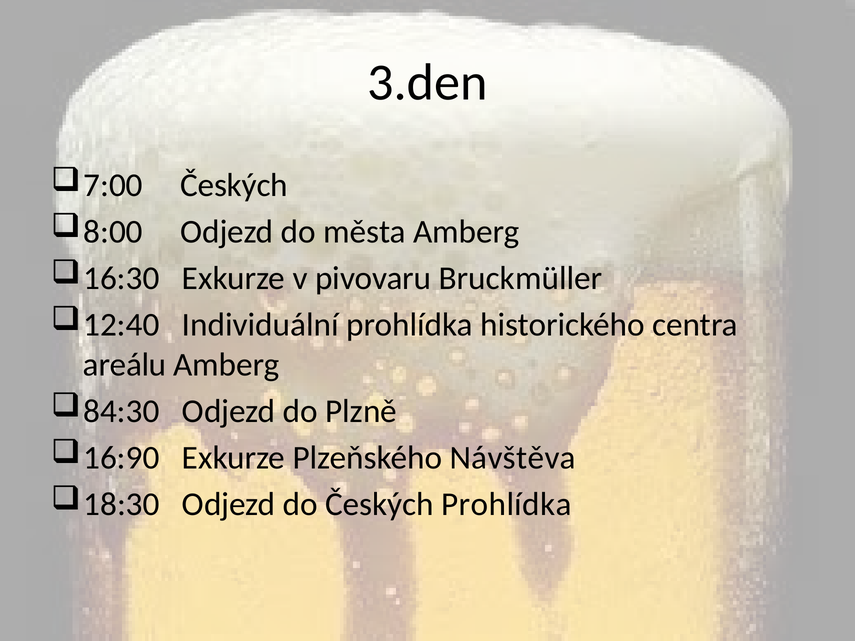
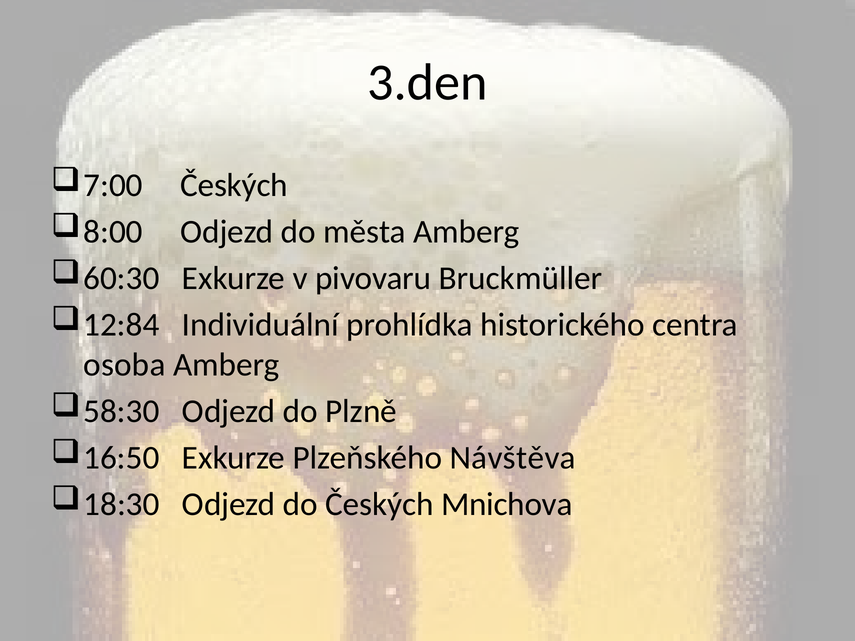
16:30: 16:30 -> 60:30
12:40: 12:40 -> 12:84
areálu: areálu -> osoba
84:30: 84:30 -> 58:30
16:90: 16:90 -> 16:50
Českých Prohlídka: Prohlídka -> Mnichova
